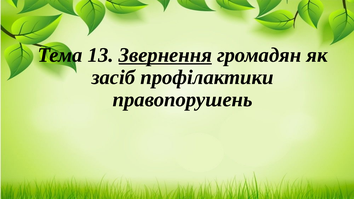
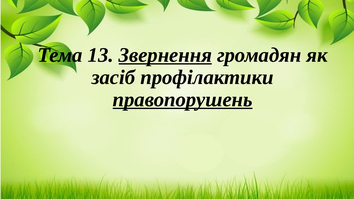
правопорушень underline: none -> present
